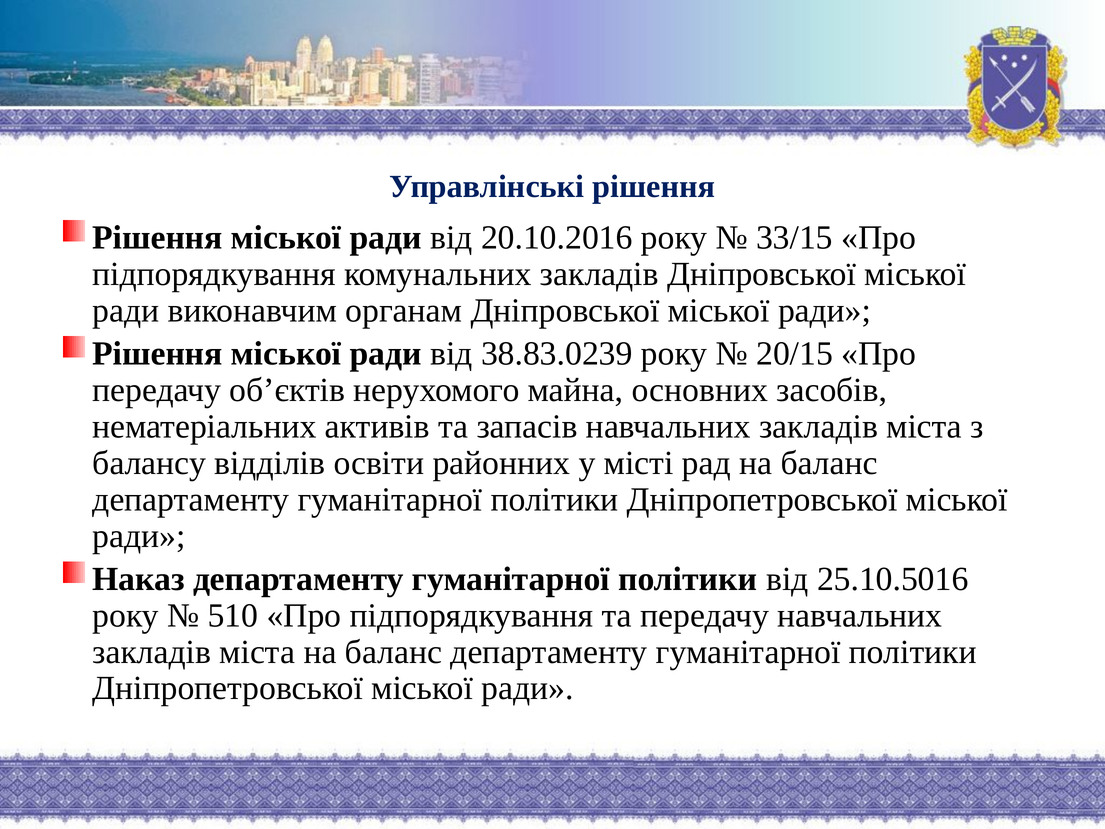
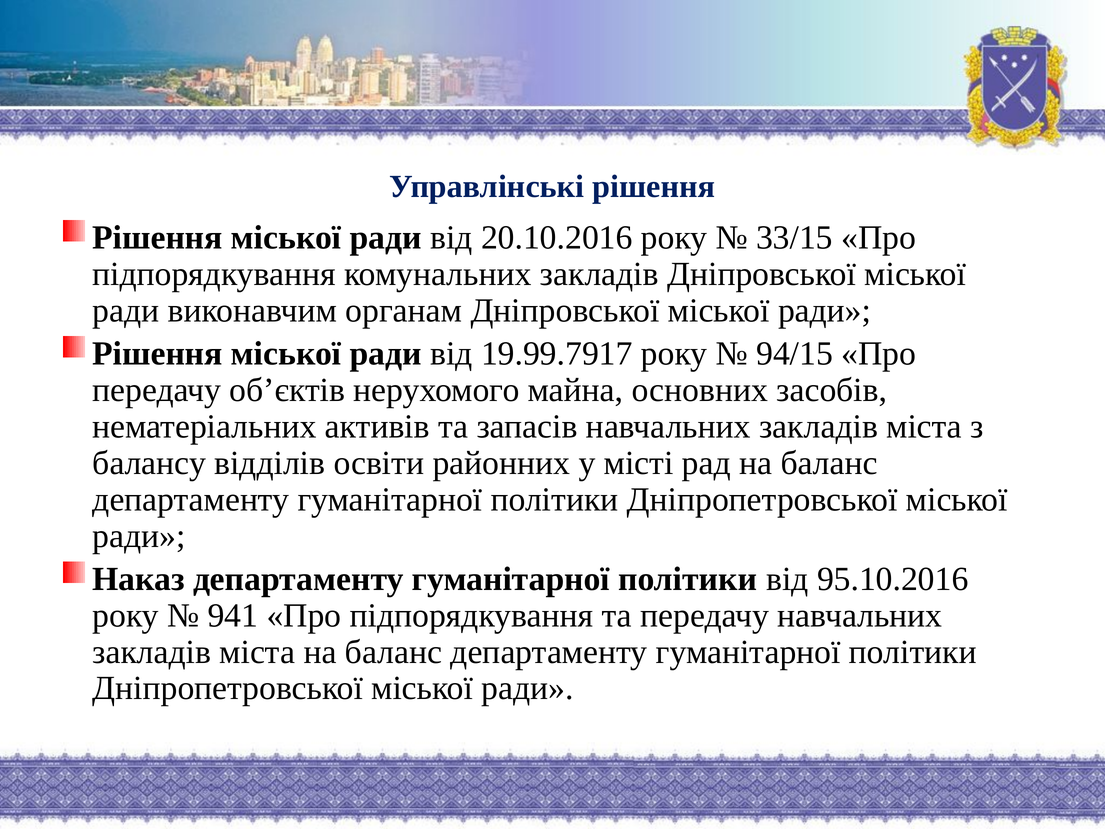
38.83.0239: 38.83.0239 -> 19.99.7917
20/15: 20/15 -> 94/15
25.10.5016: 25.10.5016 -> 95.10.2016
510: 510 -> 941
